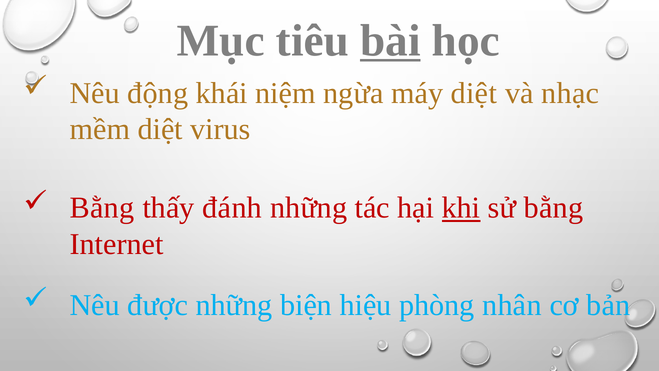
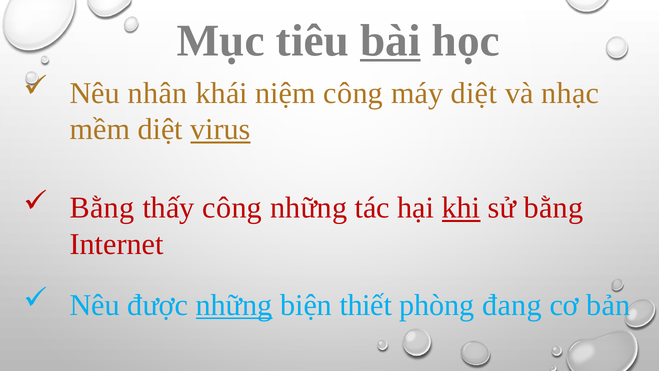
động: động -> nhân
niệm ngừa: ngừa -> công
virus underline: none -> present
thấy đánh: đánh -> công
những at (234, 305) underline: none -> present
hiệu: hiệu -> thiết
nhân: nhân -> đang
